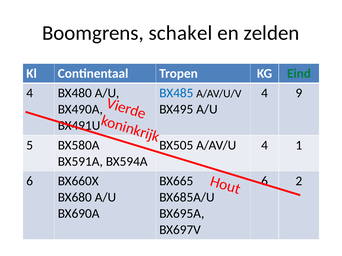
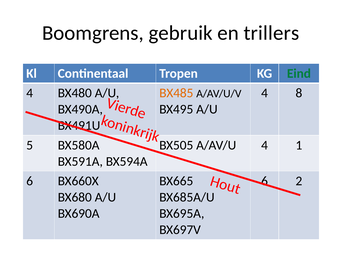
schakel: schakel -> gebruik
zelden: zelden -> trillers
BX485 colour: blue -> orange
9: 9 -> 8
